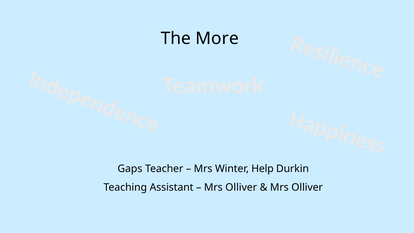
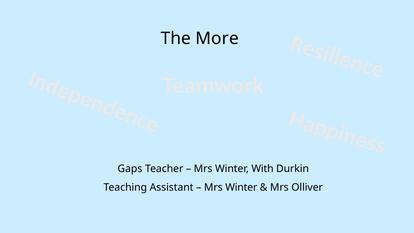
Help: Help -> With
Olliver at (241, 187): Olliver -> Winter
